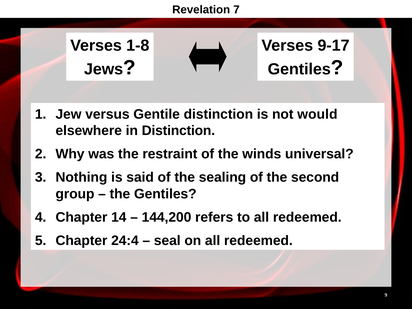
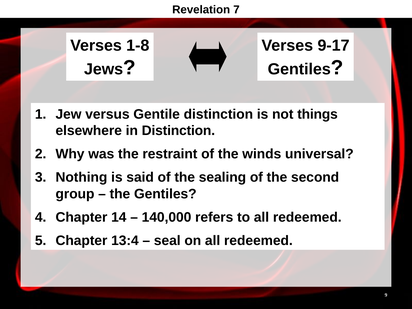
would: would -> things
144,200: 144,200 -> 140,000
24:4: 24:4 -> 13:4
